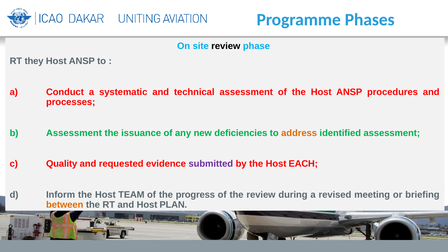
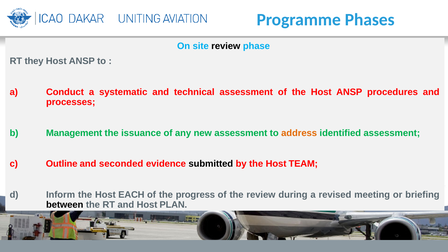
Assessment at (74, 133): Assessment -> Management
new deficiencies: deficiencies -> assessment
Quality: Quality -> Outline
requested: requested -> seconded
submitted colour: purple -> black
EACH: EACH -> TEAM
TEAM: TEAM -> EACH
between colour: orange -> black
